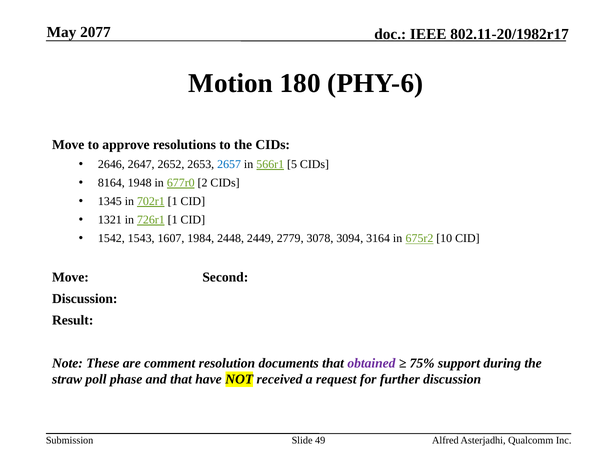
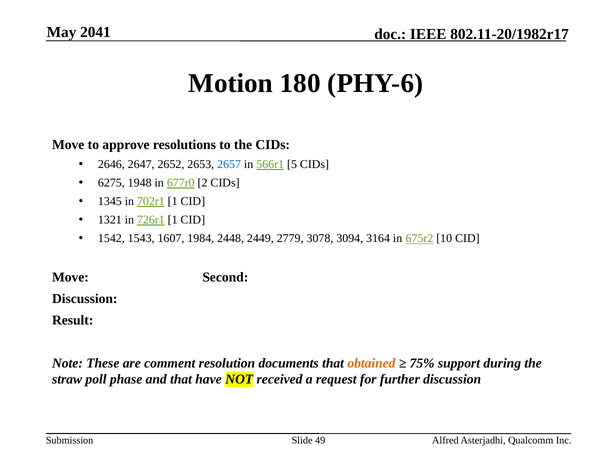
2077: 2077 -> 2041
8164: 8164 -> 6275
obtained colour: purple -> orange
